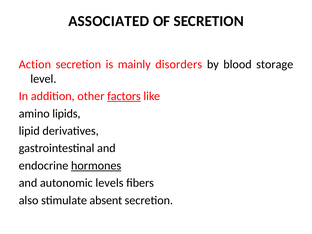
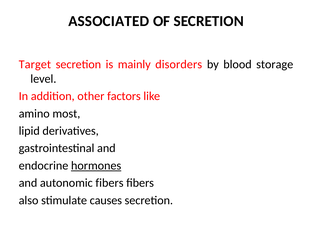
Action: Action -> Target
factors underline: present -> none
lipids: lipids -> most
autonomic levels: levels -> fibers
absent: absent -> causes
